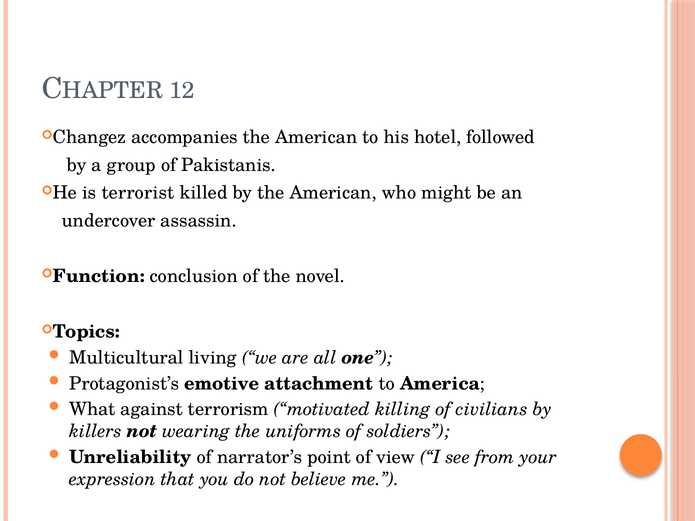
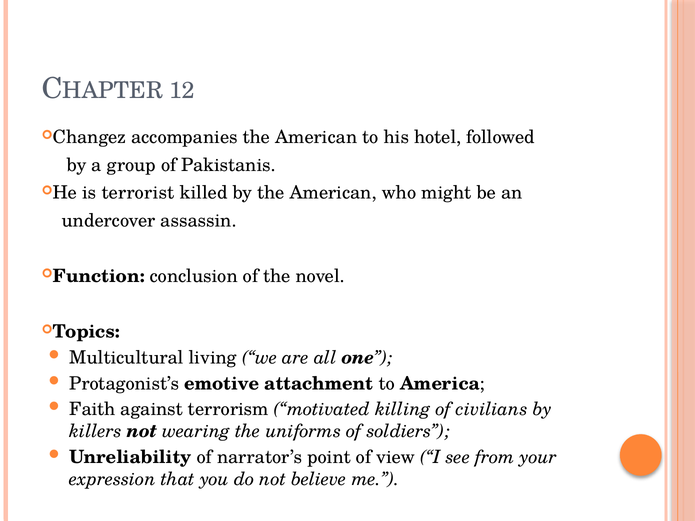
What: What -> Faith
